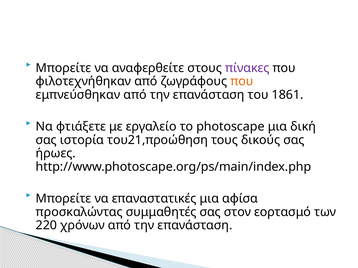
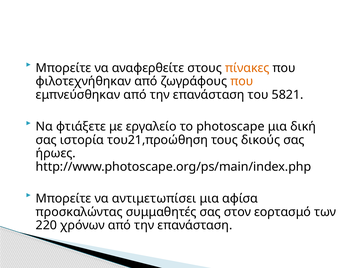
πίνακες colour: purple -> orange
1861: 1861 -> 5821
επαναστατικές: επαναστατικές -> αντιμετωπίσει
